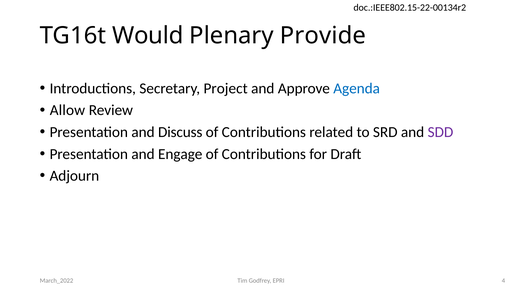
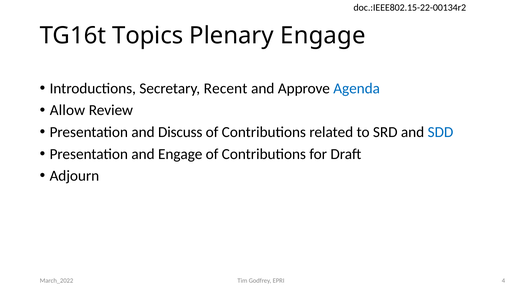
Would: Would -> Topics
Plenary Provide: Provide -> Engage
Project: Project -> Recent
SDD colour: purple -> blue
